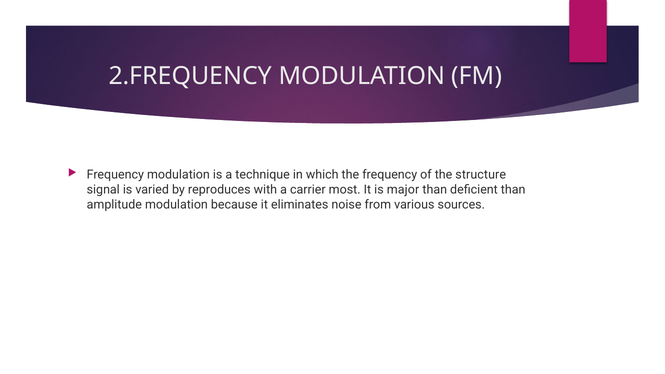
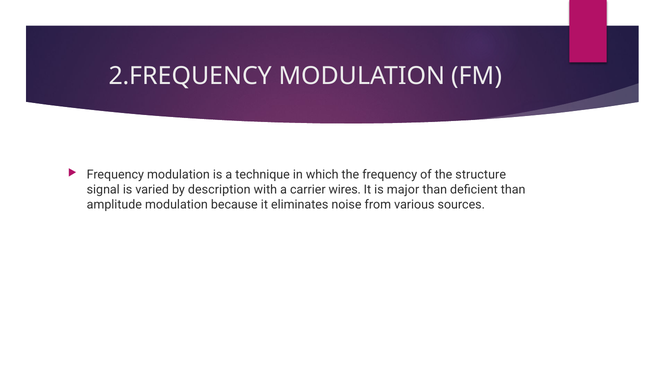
reproduces: reproduces -> description
most: most -> wires
